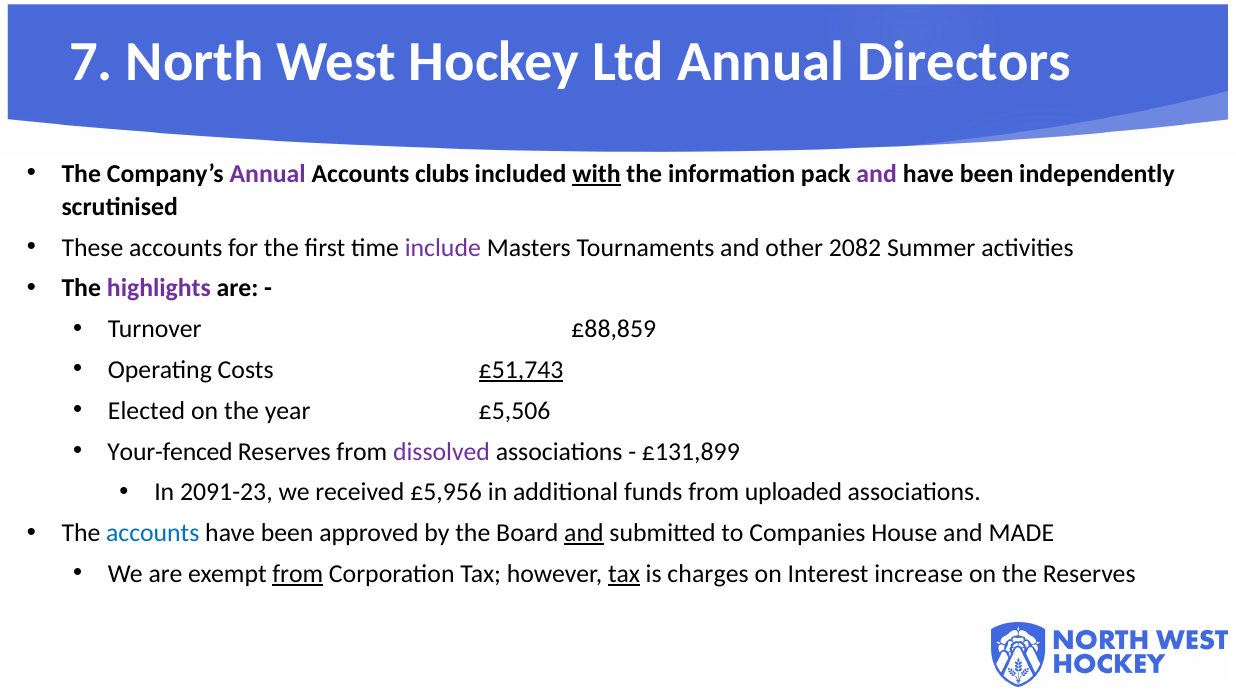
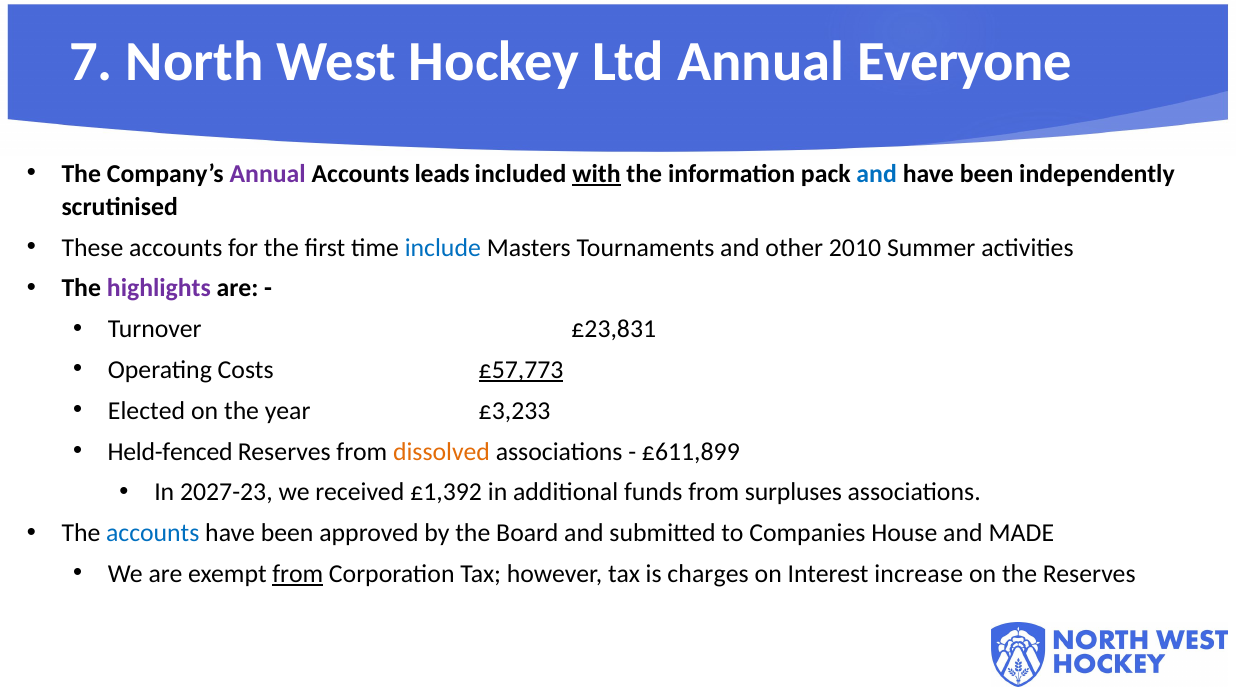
Directors: Directors -> Everyone
clubs: clubs -> leads
and at (877, 174) colour: purple -> blue
include colour: purple -> blue
2082: 2082 -> 2010
£88,859: £88,859 -> £23,831
£51,743: £51,743 -> £57,773
£5,506: £5,506 -> £3,233
Your-fenced: Your-fenced -> Held-fenced
dissolved colour: purple -> orange
£131,899: £131,899 -> £611,899
2091-23: 2091-23 -> 2027-23
£5,956: £5,956 -> £1,392
uploaded: uploaded -> surpluses
and at (584, 533) underline: present -> none
tax at (624, 574) underline: present -> none
